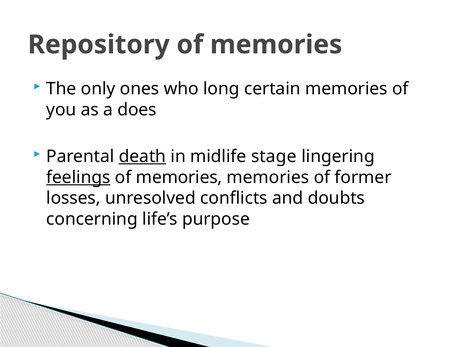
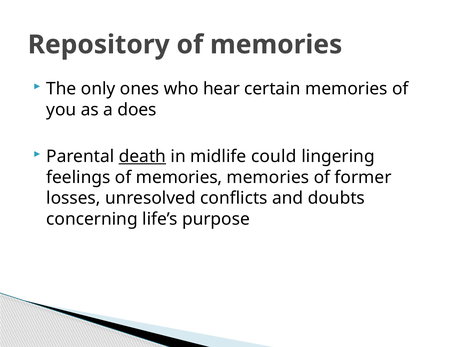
long: long -> hear
stage: stage -> could
feelings underline: present -> none
